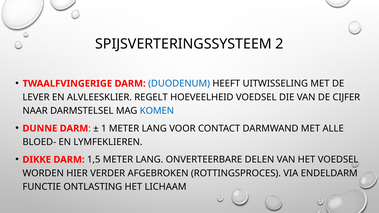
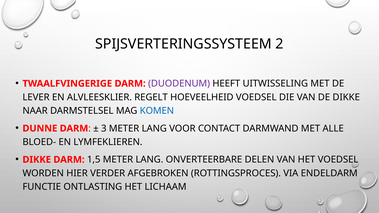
DUODENUM colour: blue -> purple
DE CIJFER: CIJFER -> DIKKE
1: 1 -> 3
